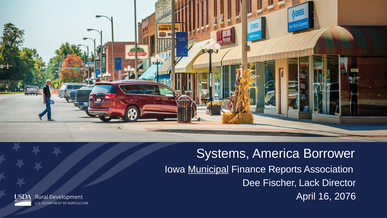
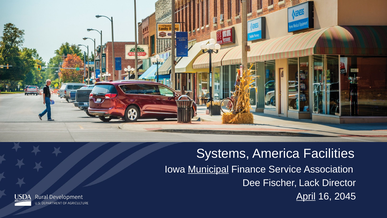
Borrower: Borrower -> Facilities
Reports: Reports -> Service
April underline: none -> present
2076: 2076 -> 2045
